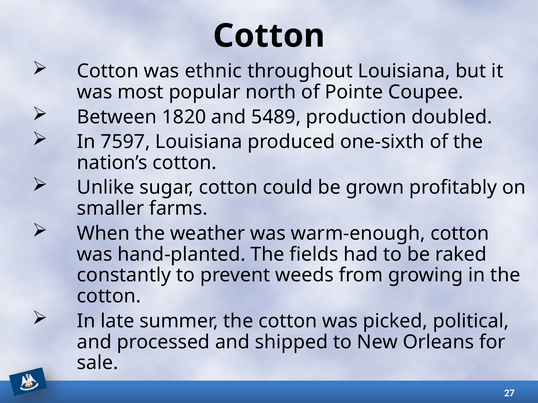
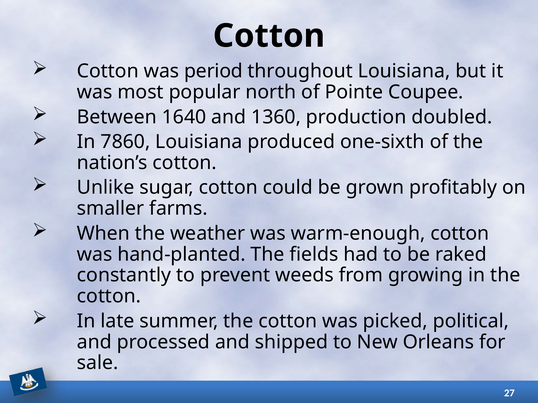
ethnic: ethnic -> period
1820: 1820 -> 1640
5489: 5489 -> 1360
7597: 7597 -> 7860
